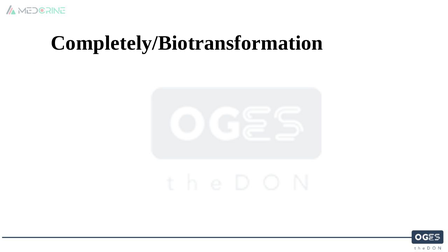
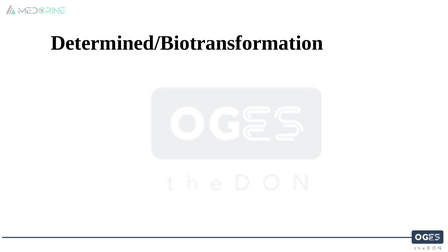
Completely/Biotransformation: Completely/Biotransformation -> Determined/Biotransformation
